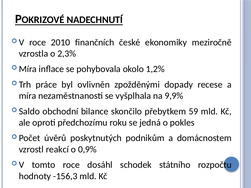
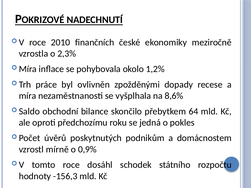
9,9%: 9,9% -> 8,6%
59: 59 -> 64
reakcí: reakcí -> mírně
